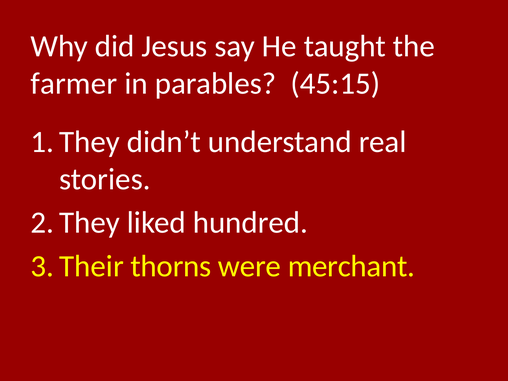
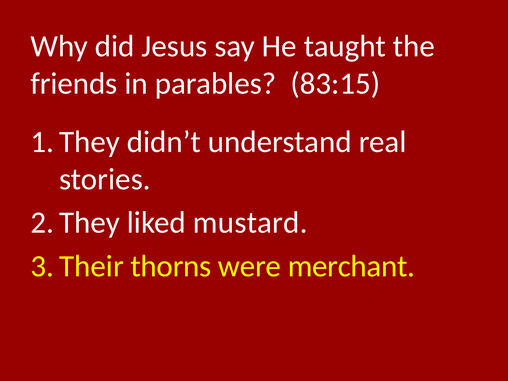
farmer: farmer -> friends
45:15: 45:15 -> 83:15
hundred: hundred -> mustard
